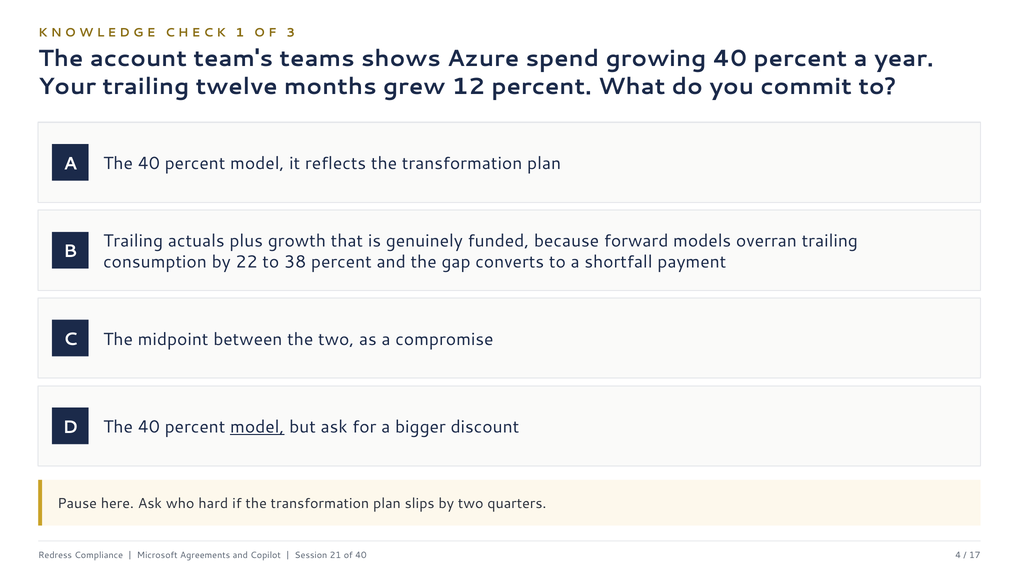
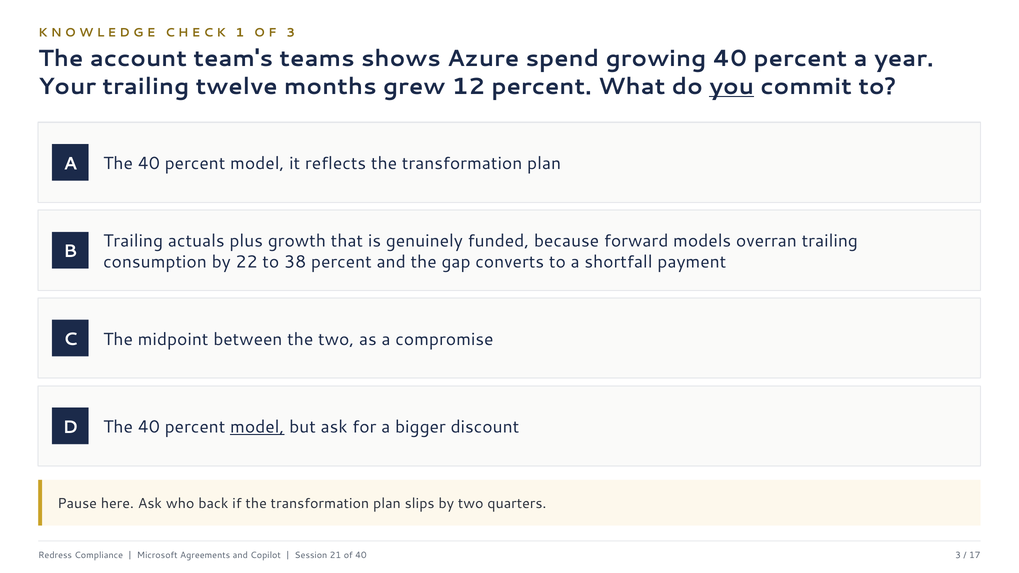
you underline: none -> present
hard: hard -> back
40 4: 4 -> 3
